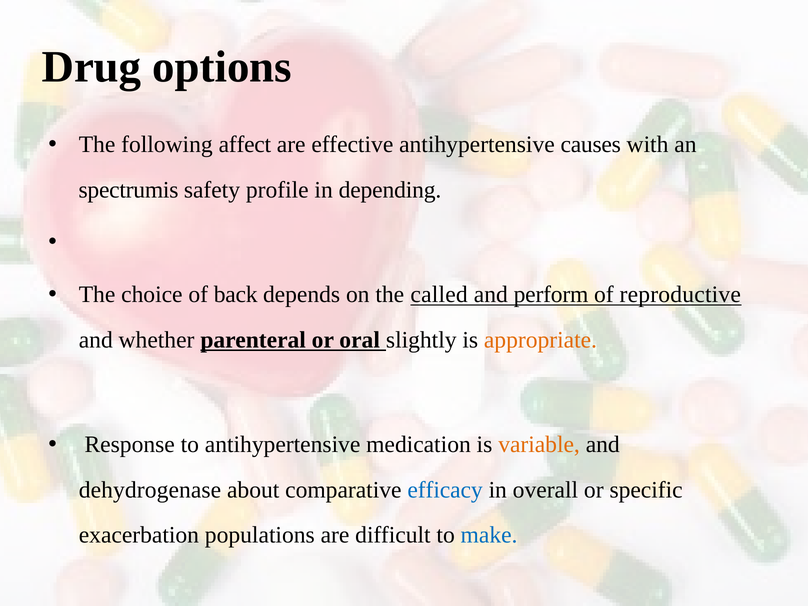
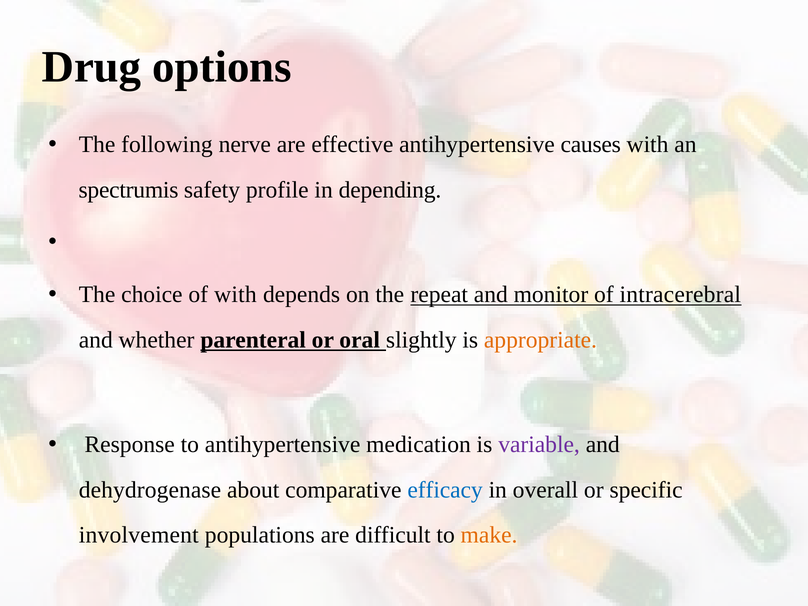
affect: affect -> nerve
of back: back -> with
called: called -> repeat
perform: perform -> monitor
reproductive: reproductive -> intracerebral
variable colour: orange -> purple
exacerbation: exacerbation -> involvement
make colour: blue -> orange
